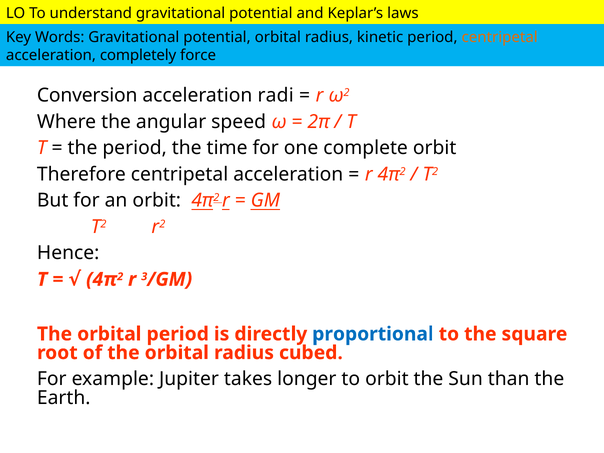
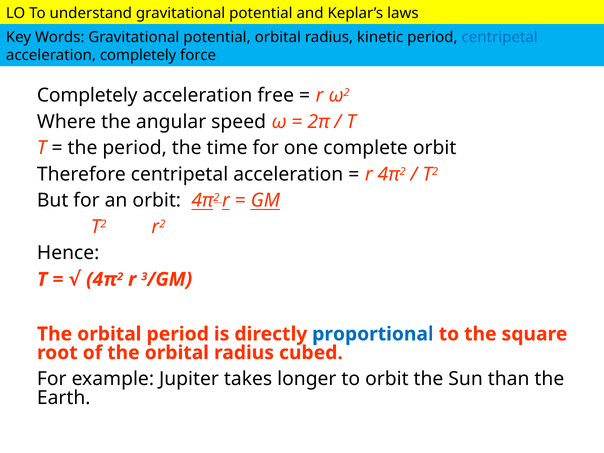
centripetal at (500, 37) colour: orange -> blue
Conversion at (87, 95): Conversion -> Completely
radi: radi -> free
